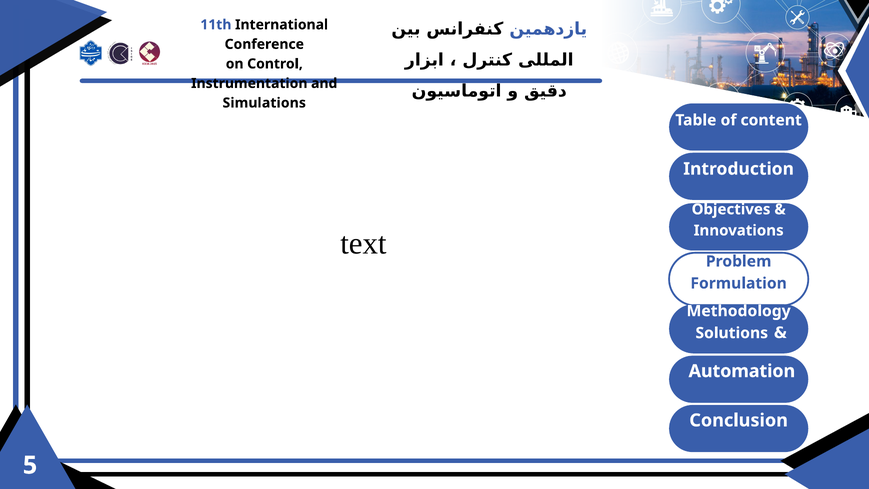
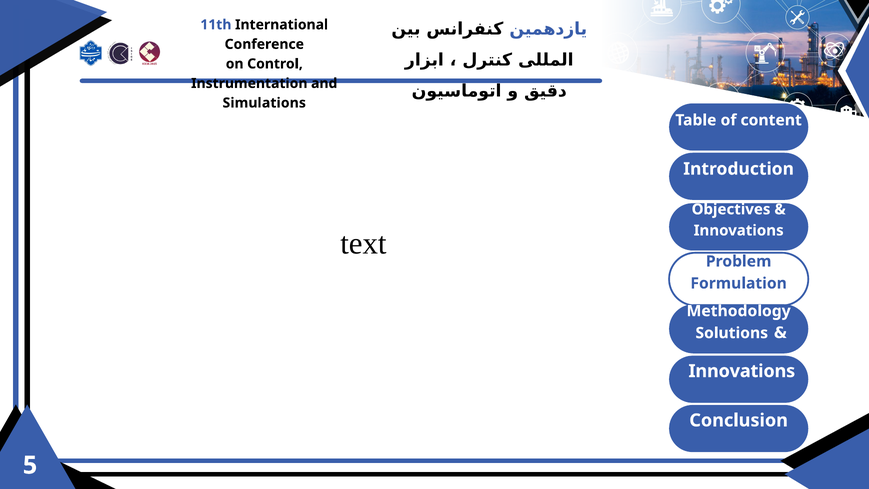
Automation at (742, 371): Automation -> Innovations
